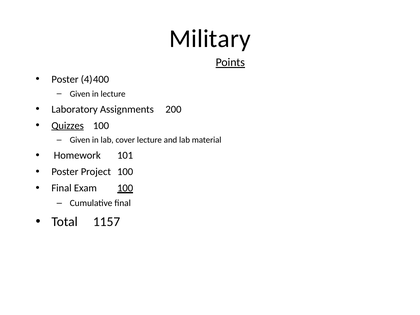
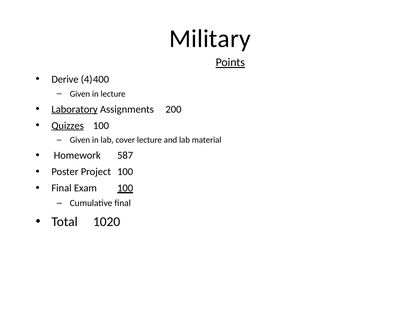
Poster at (65, 79): Poster -> Derive
Laboratory underline: none -> present
101: 101 -> 587
1157: 1157 -> 1020
